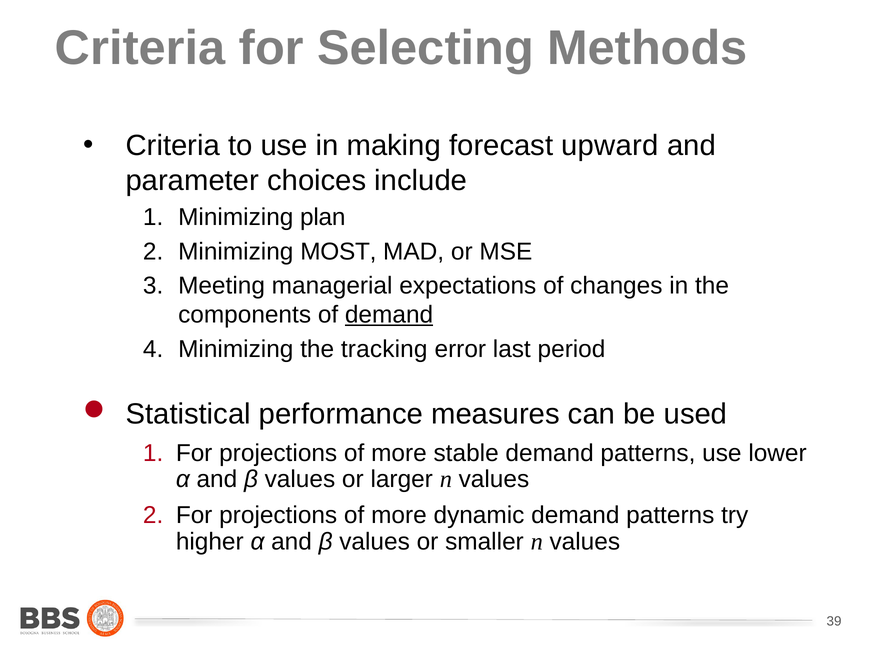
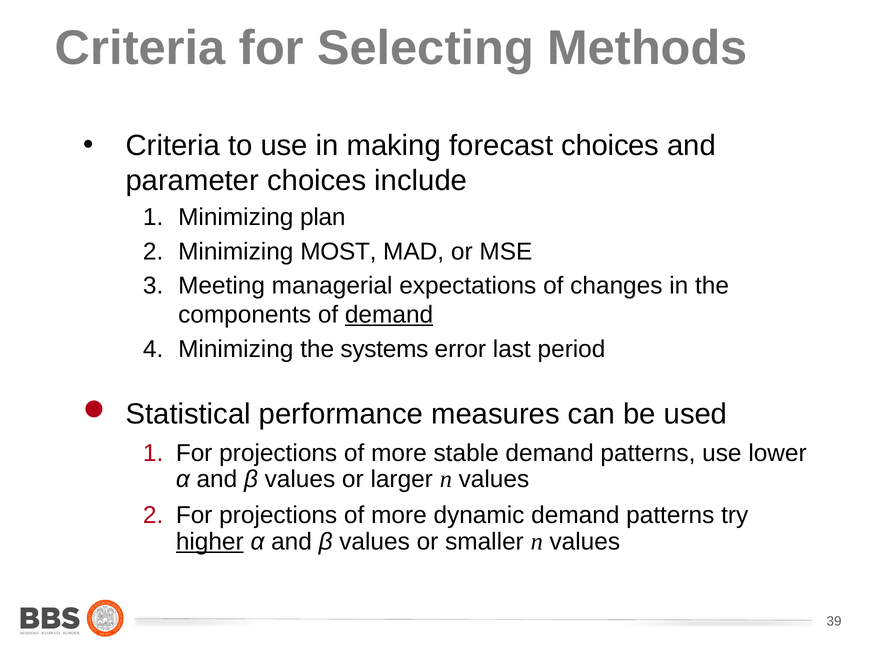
forecast upward: upward -> choices
tracking: tracking -> systems
higher underline: none -> present
